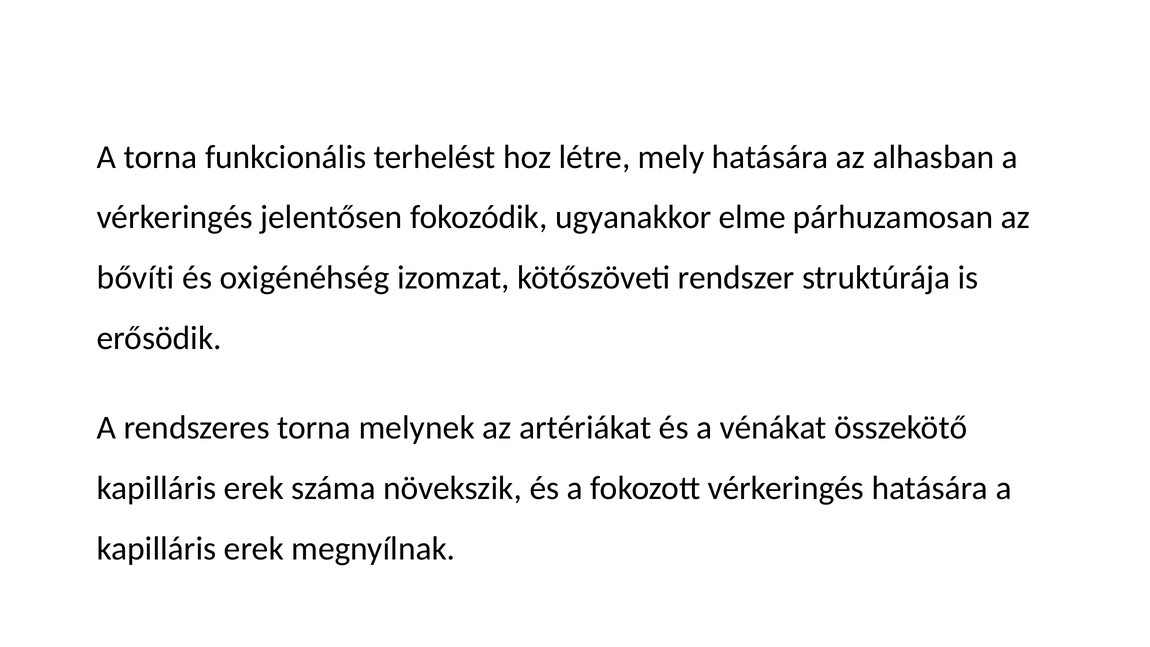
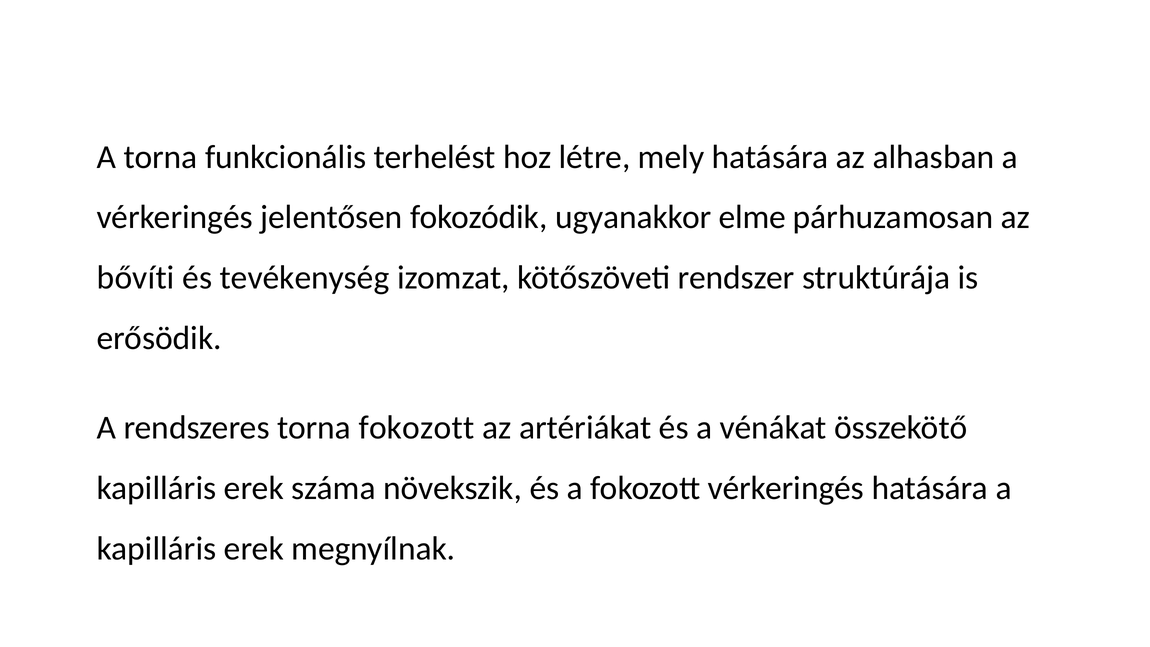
oxigénéhség: oxigénéhség -> tevékenység
torna melynek: melynek -> fokozott
